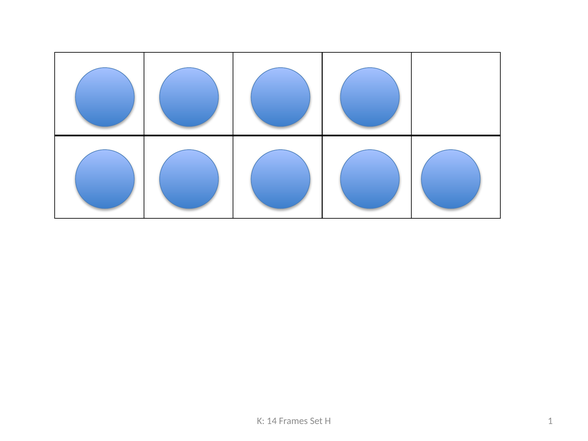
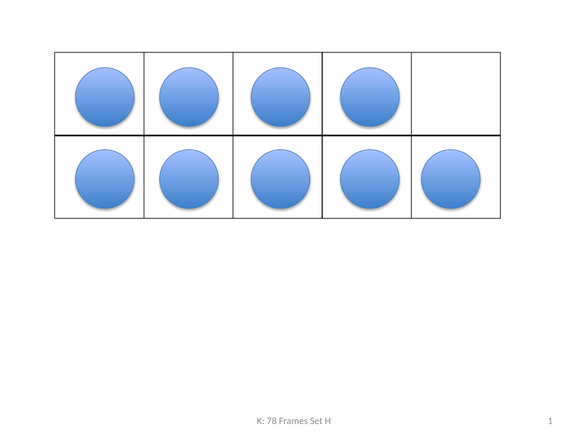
14: 14 -> 78
